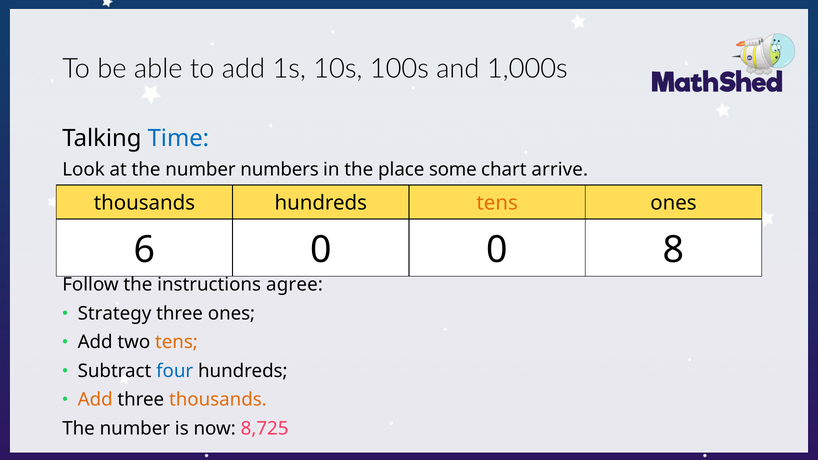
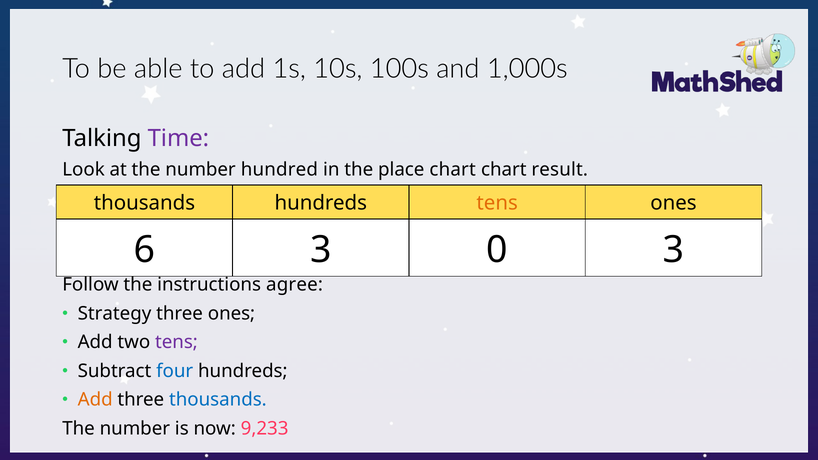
Time colour: blue -> purple
numbers: numbers -> hundred
place some: some -> chart
arrive: arrive -> result
6 0: 0 -> 3
0 8: 8 -> 3
tens at (176, 342) colour: orange -> purple
thousands at (218, 400) colour: orange -> blue
8,725: 8,725 -> 9,233
